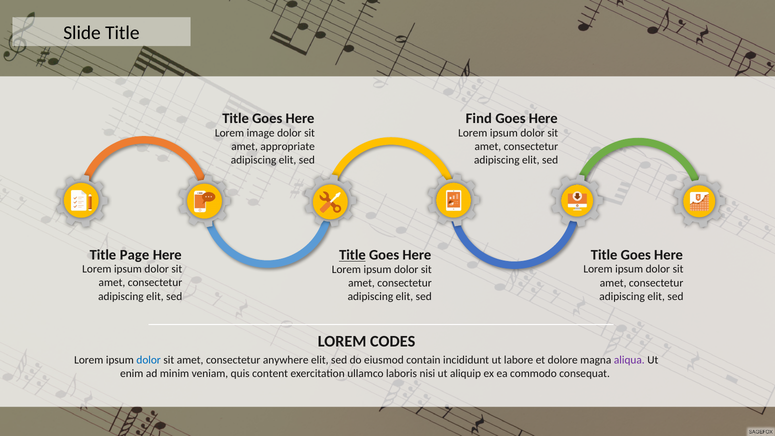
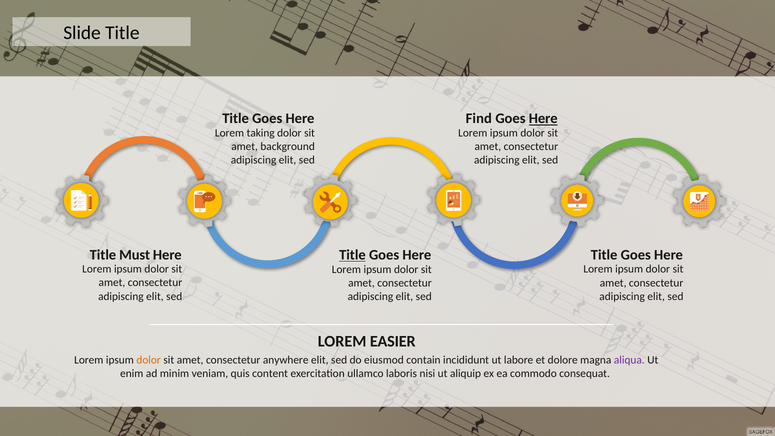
Here at (543, 119) underline: none -> present
image: image -> taking
appropriate: appropriate -> background
Page: Page -> Must
CODES: CODES -> EASIER
dolor at (149, 360) colour: blue -> orange
